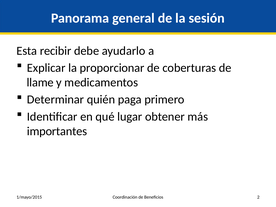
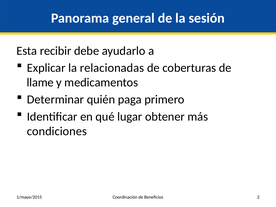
proporcionar: proporcionar -> relacionadas
importantes: importantes -> condiciones
